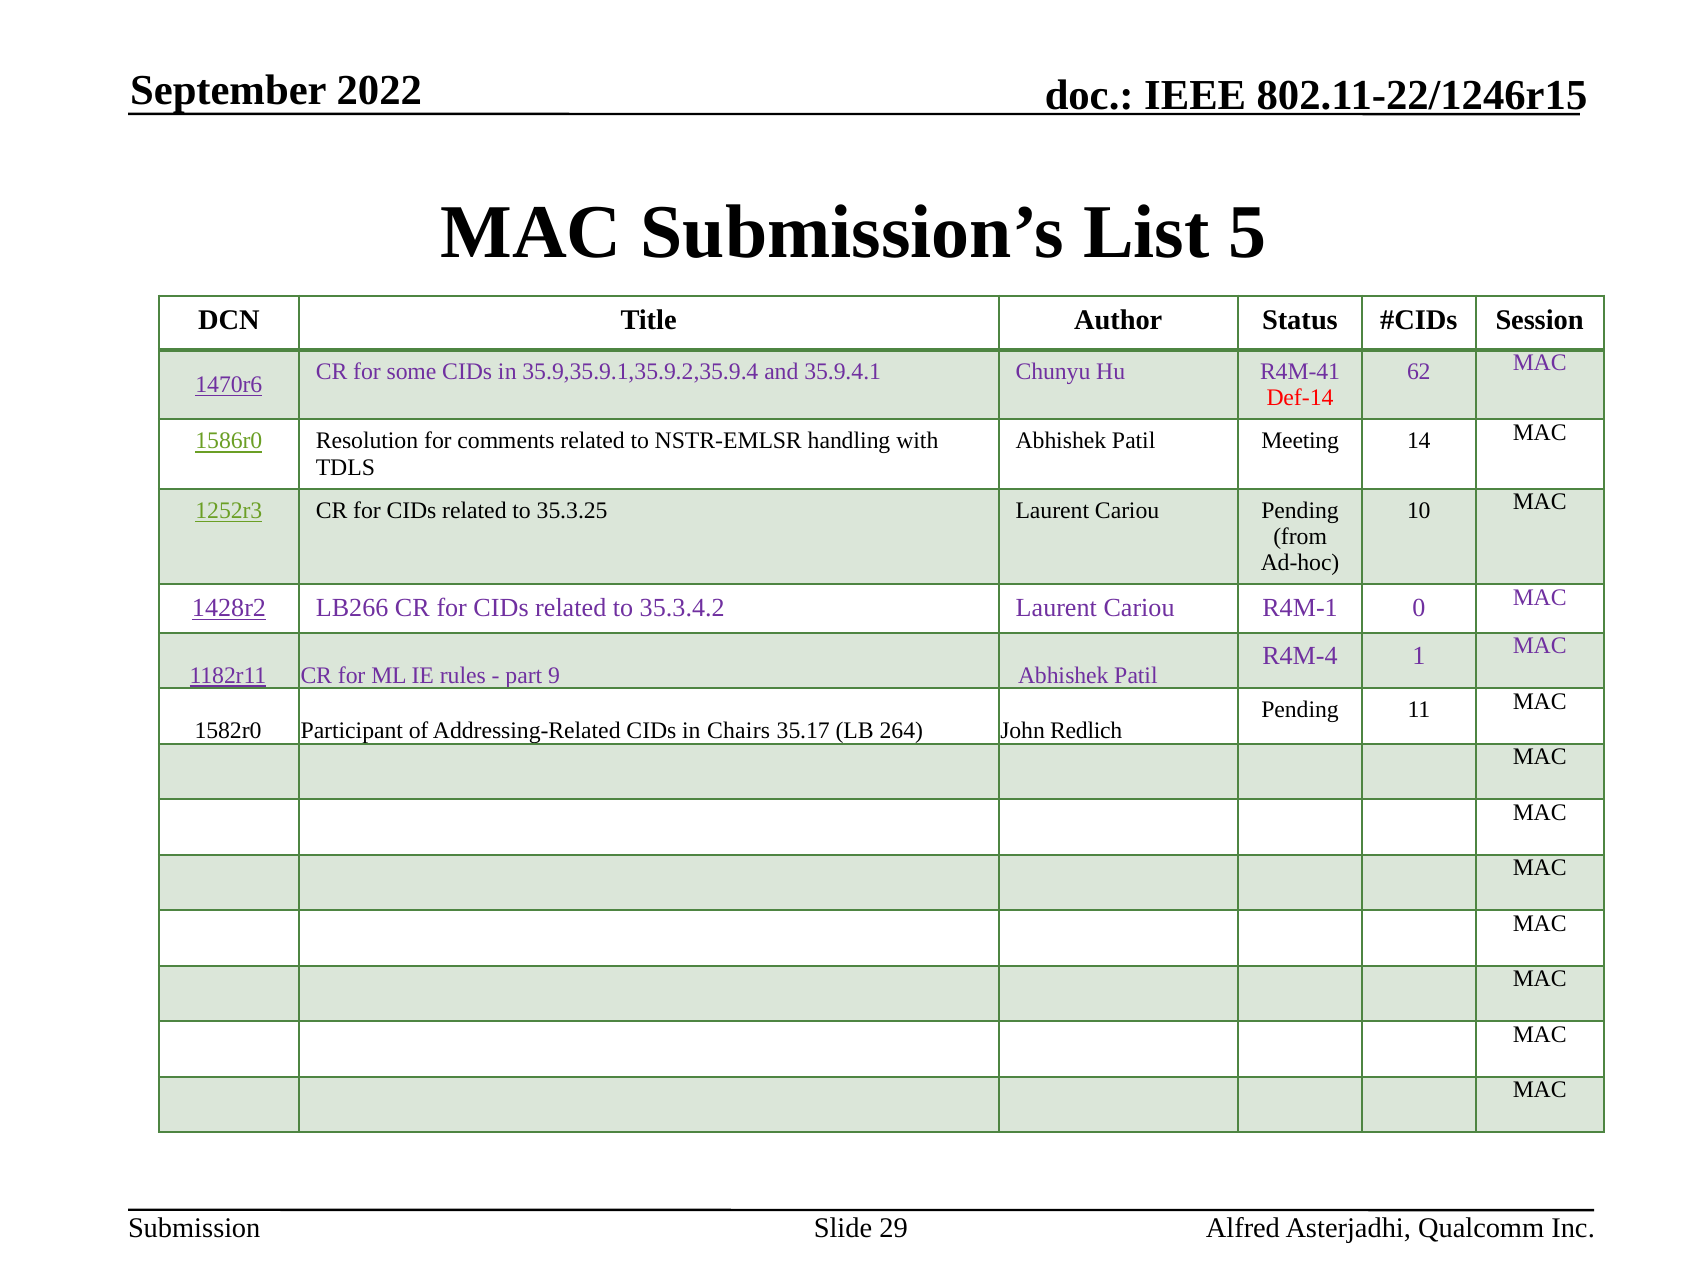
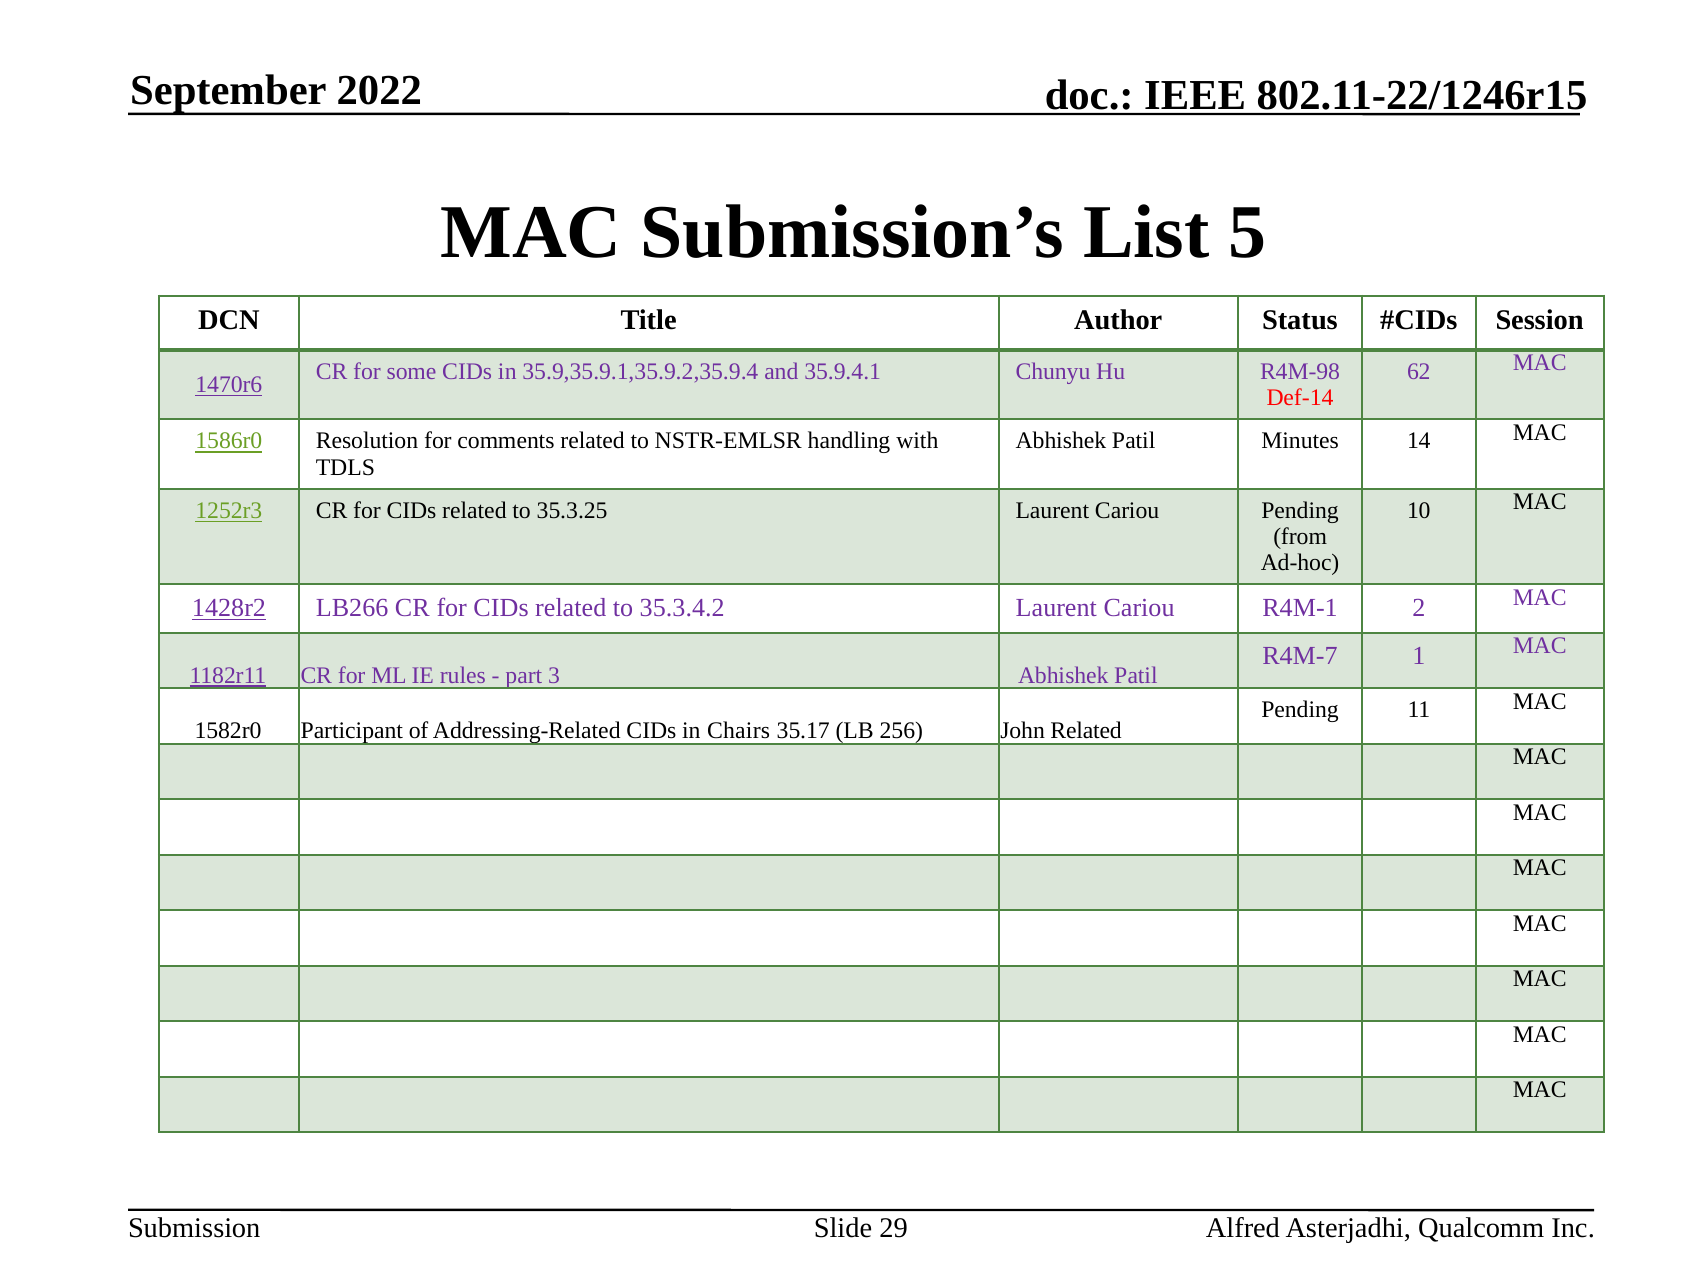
R4M-41: R4M-41 -> R4M-98
Meeting: Meeting -> Minutes
0: 0 -> 2
R4M-4: R4M-4 -> R4M-7
9: 9 -> 3
264: 264 -> 256
John Redlich: Redlich -> Related
